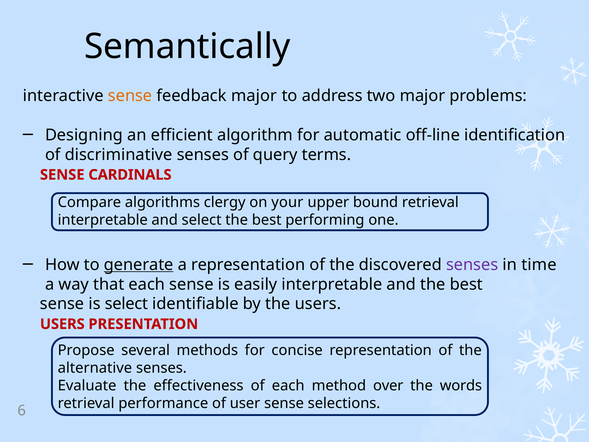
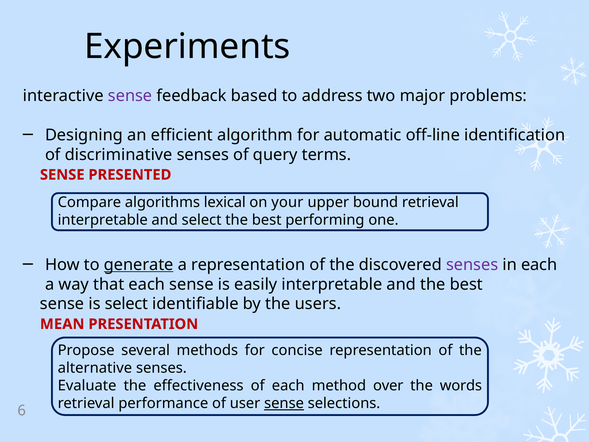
Semantically: Semantically -> Experiments
sense at (130, 96) colour: orange -> purple
feedback major: major -> based
CARDINALS: CARDINALS -> PRESENTED
clergy: clergy -> lexical
in time: time -> each
USERS at (62, 324): USERS -> MEAN
sense at (284, 403) underline: none -> present
